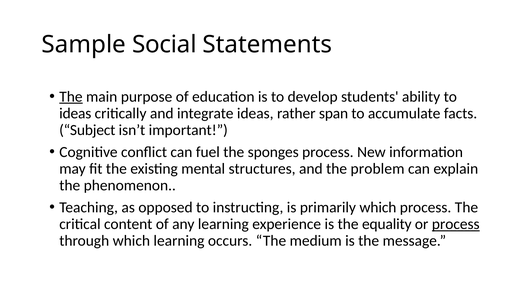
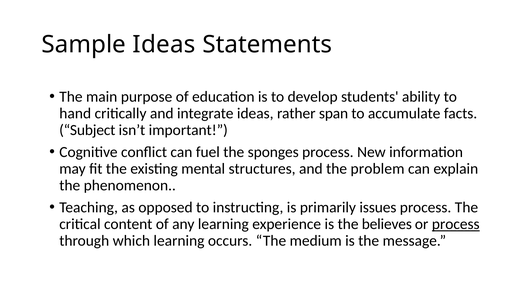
Sample Social: Social -> Ideas
The at (71, 97) underline: present -> none
ideas at (75, 114): ideas -> hand
primarily which: which -> issues
equality: equality -> believes
